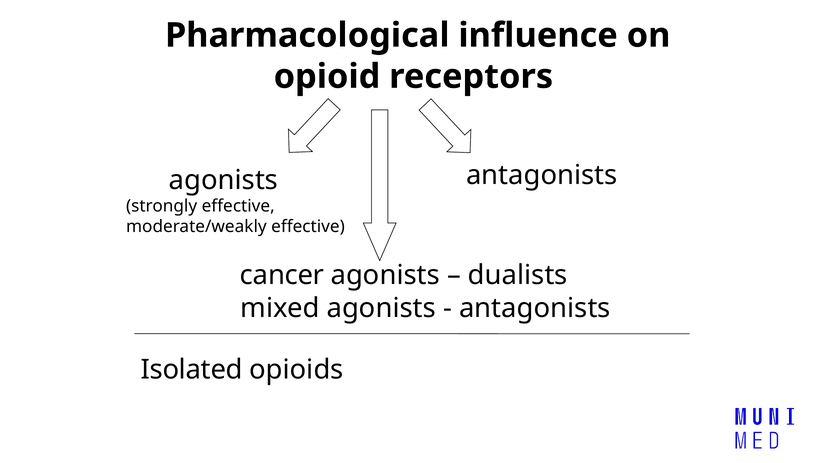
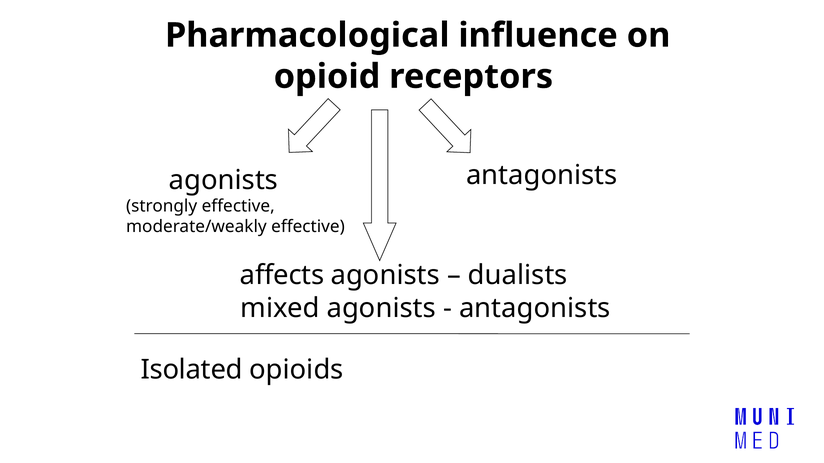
cancer: cancer -> affects
